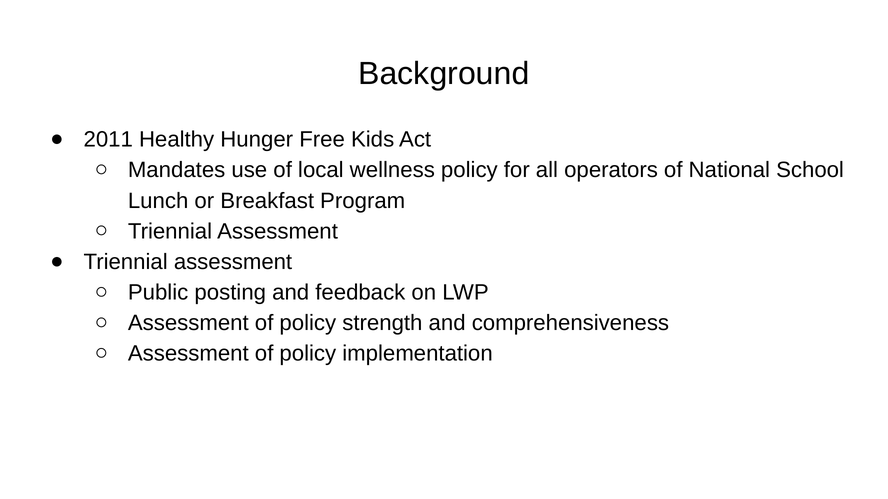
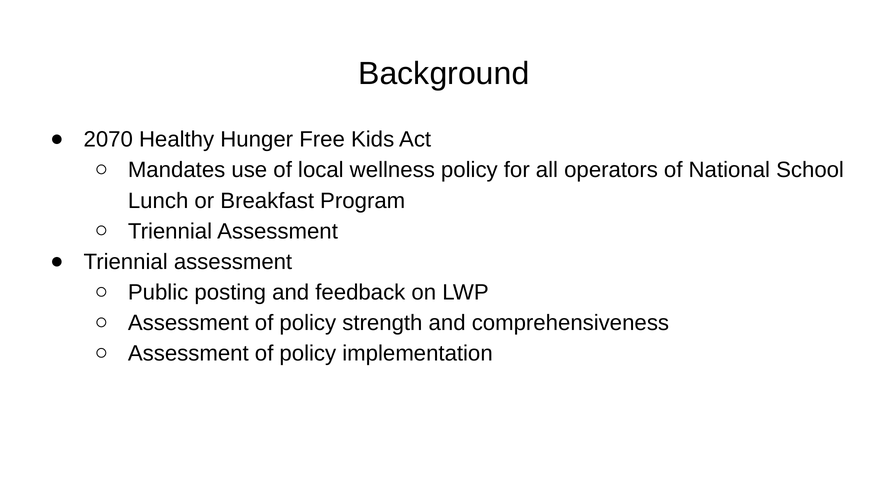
2011: 2011 -> 2070
